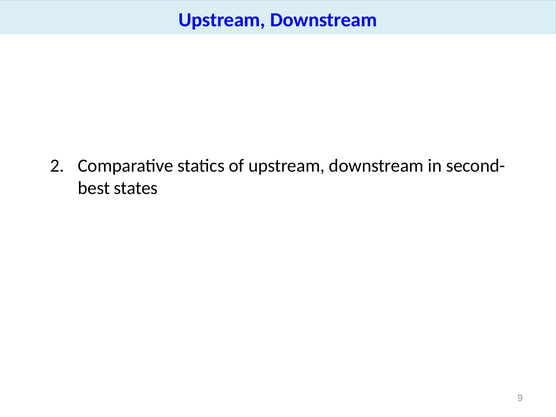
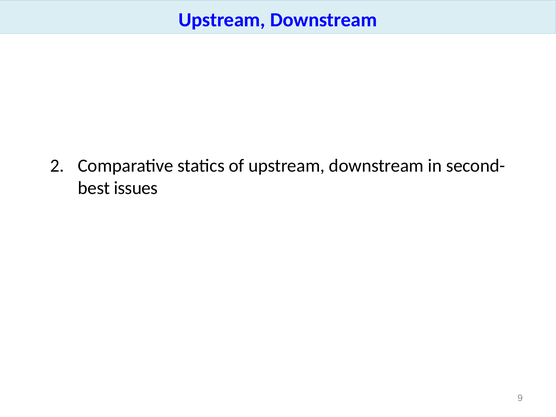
states: states -> issues
